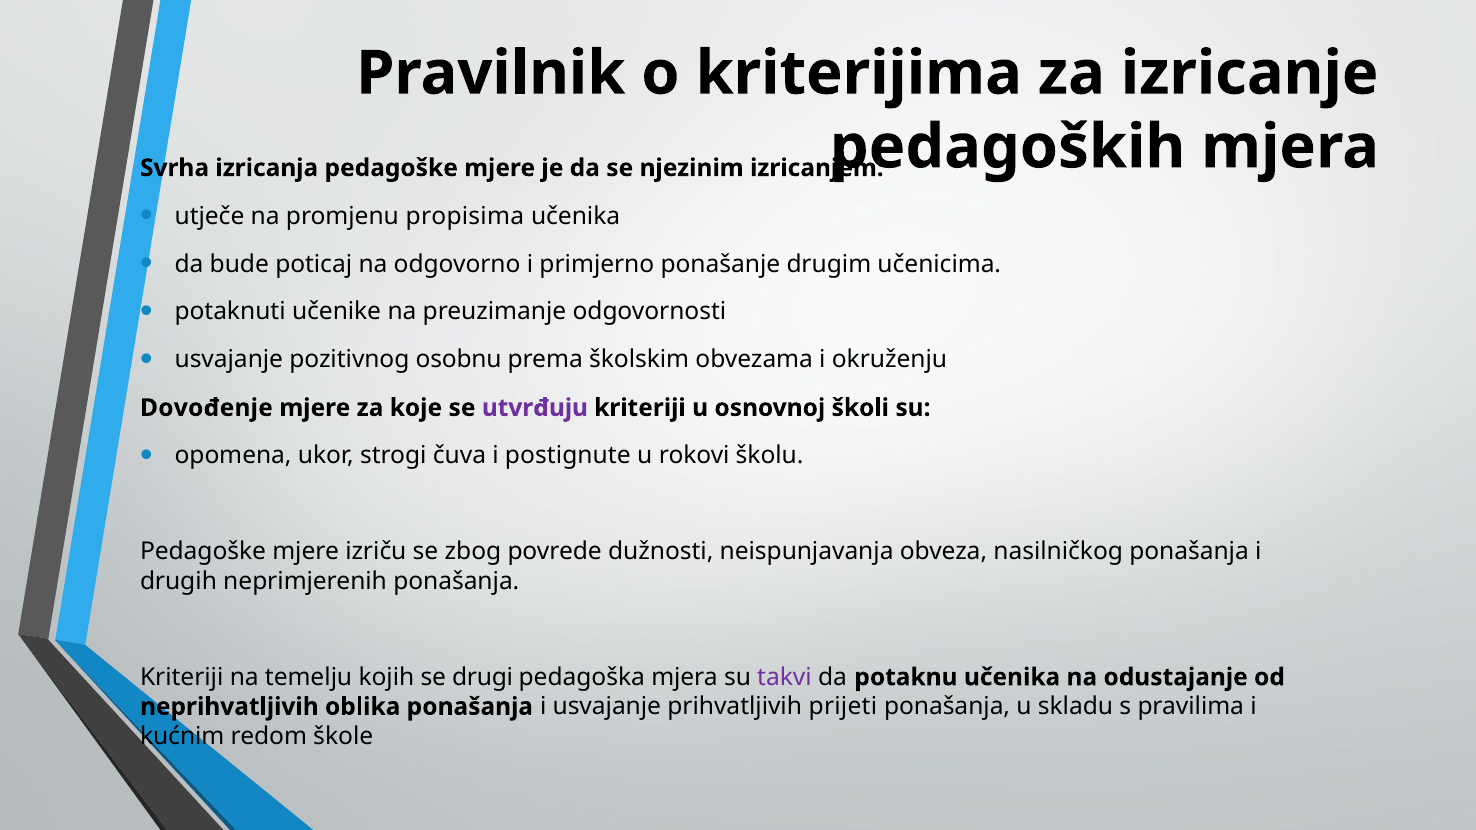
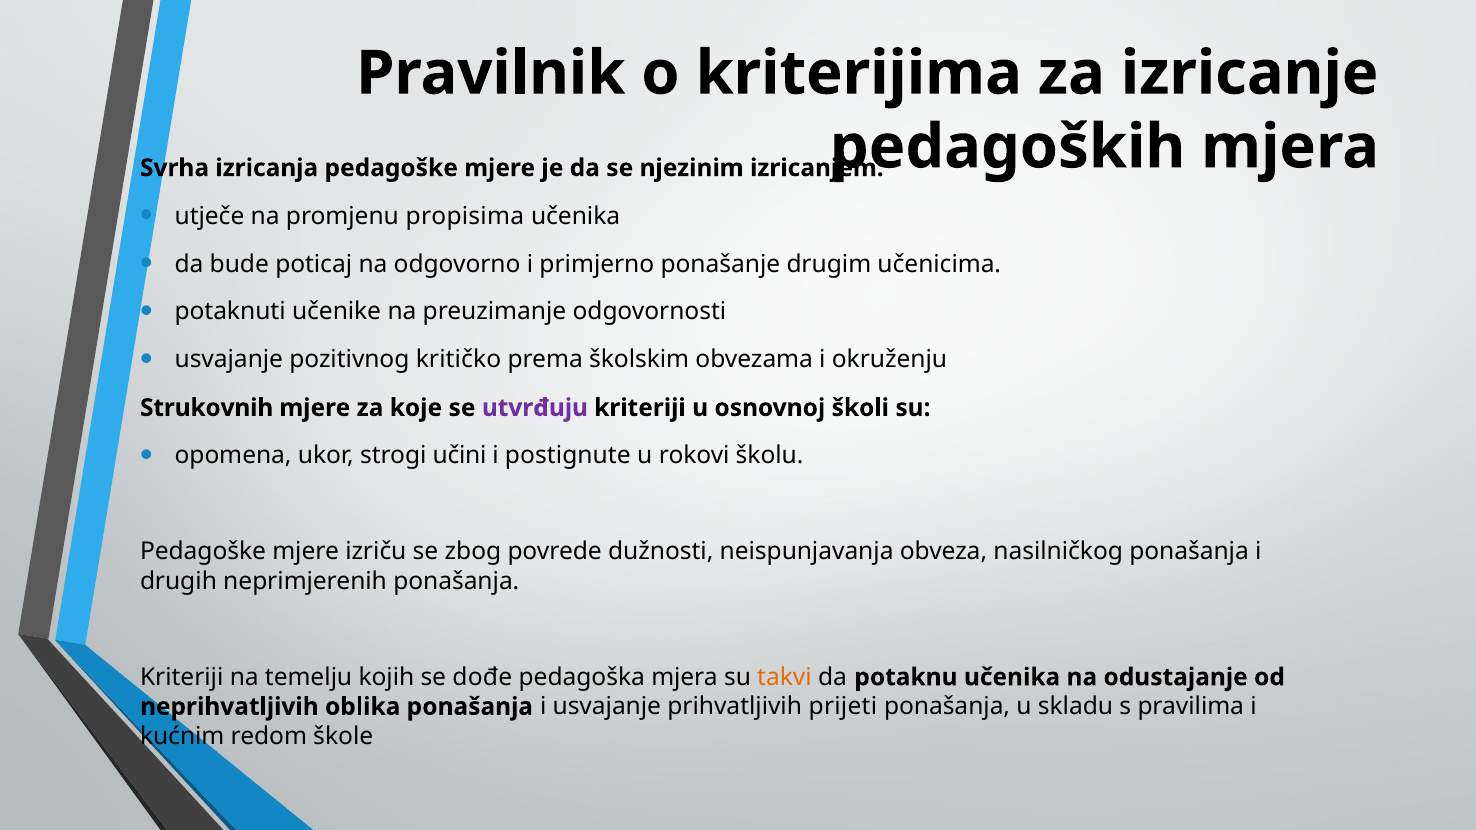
osobnu: osobnu -> kritičko
Dovođenje: Dovođenje -> Strukovnih
čuva: čuva -> učini
drugi: drugi -> dođe
takvi colour: purple -> orange
